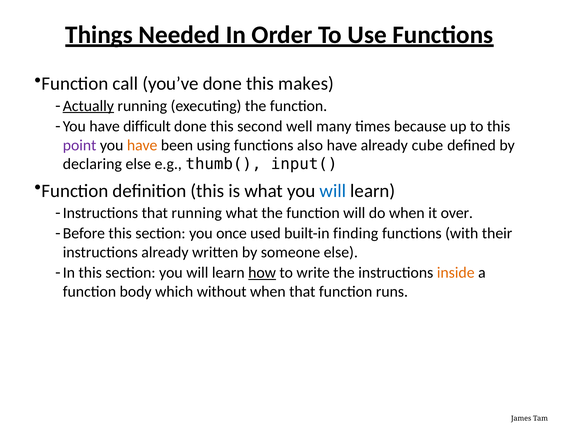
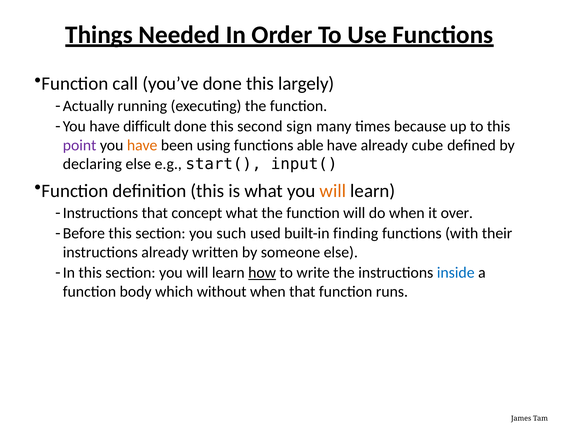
makes: makes -> largely
Actually underline: present -> none
well: well -> sign
also: also -> able
thumb(: thumb( -> start(
will at (333, 191) colour: blue -> orange
that running: running -> concept
once: once -> such
inside colour: orange -> blue
